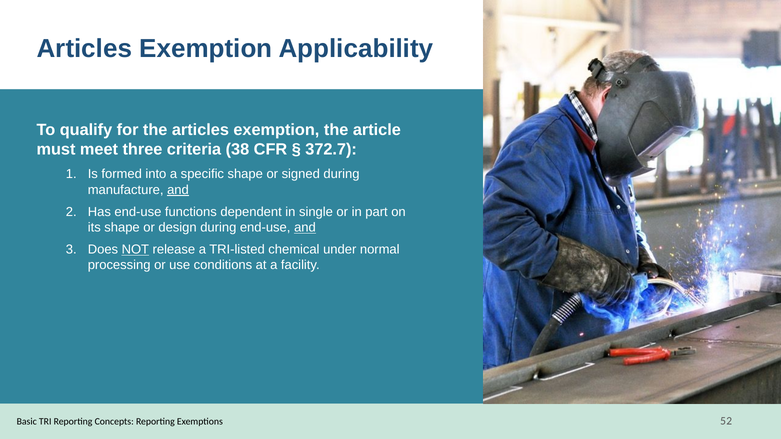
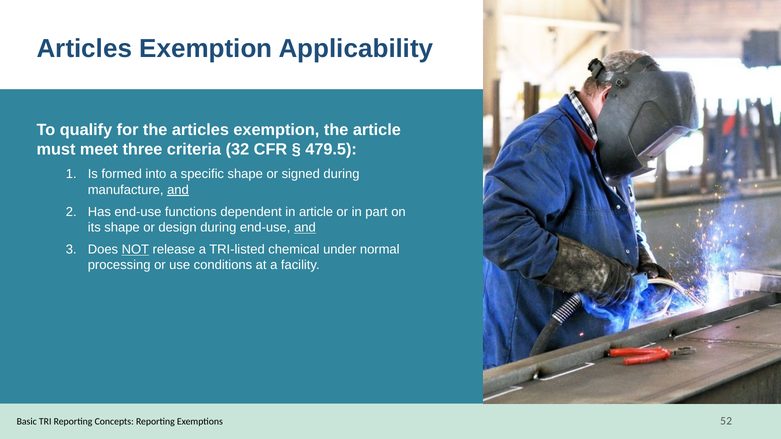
38: 38 -> 32
372.7: 372.7 -> 479.5
in single: single -> article
